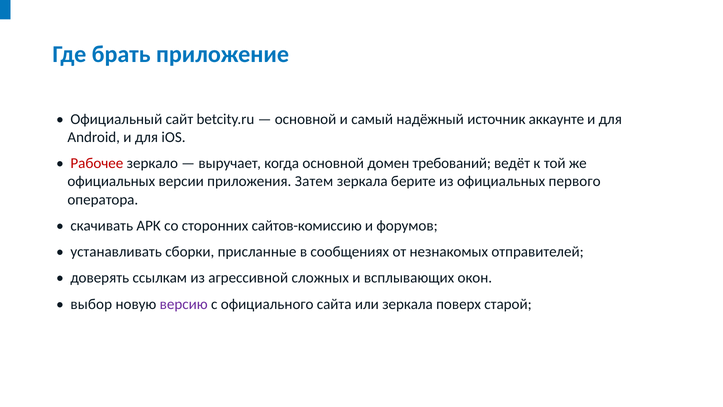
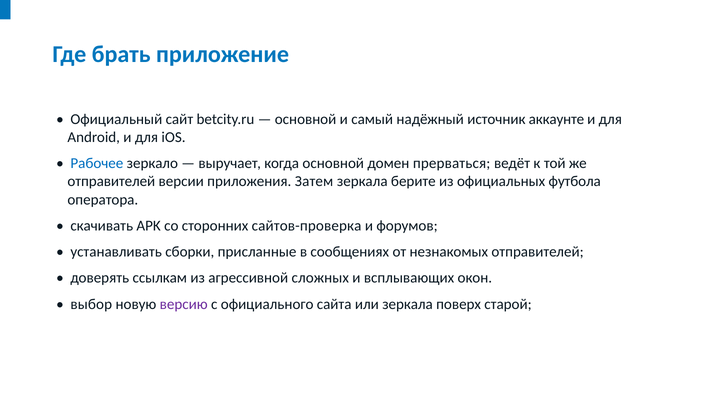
Рабочее colour: red -> blue
требований: требований -> прерваться
официальных at (111, 181): официальных -> отправителей
первого: первого -> футбола
сайтов-комиссию: сайтов-комиссию -> сайтов-проверка
